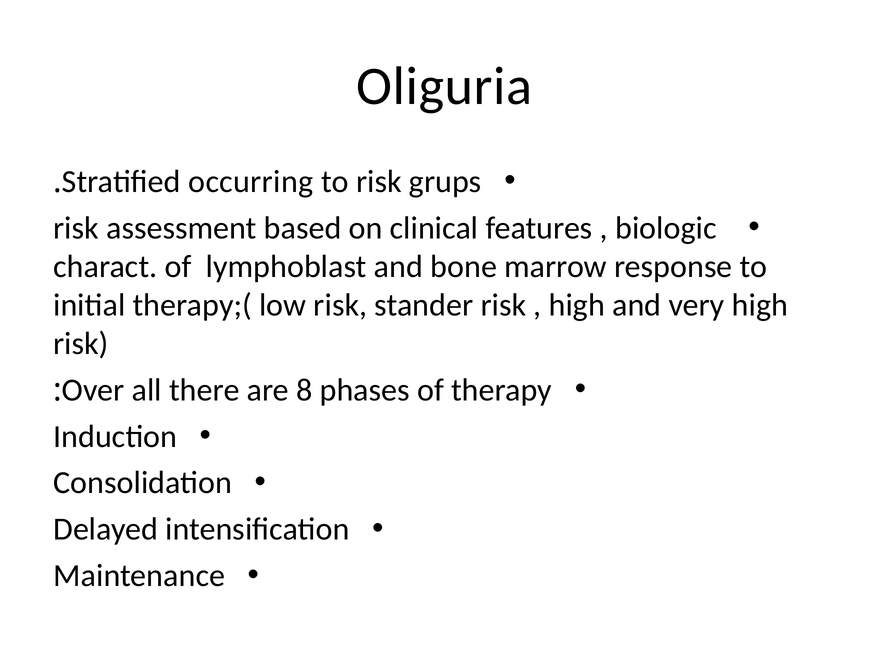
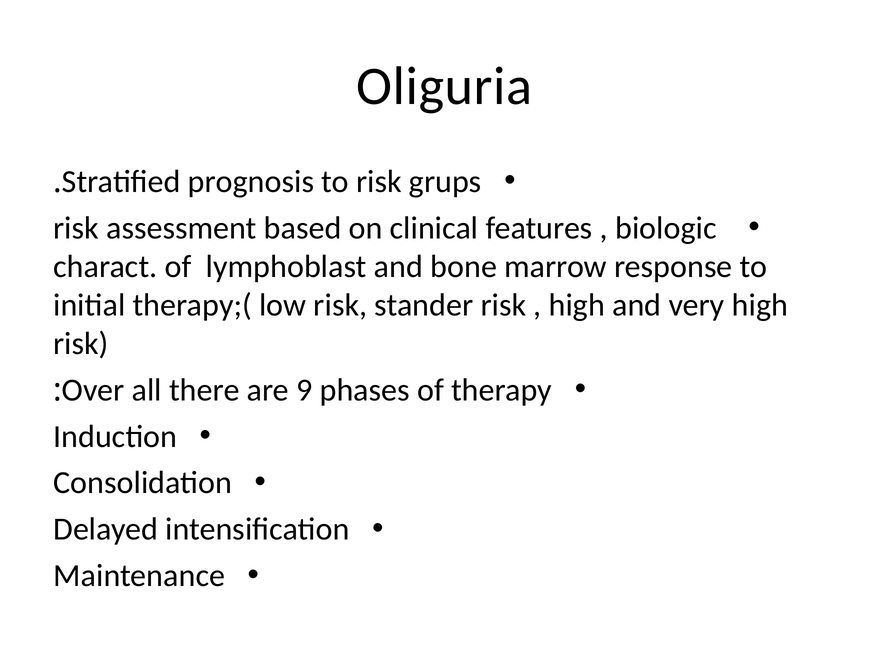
occurring: occurring -> prognosis
8: 8 -> 9
